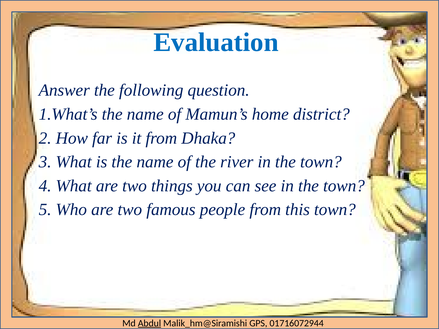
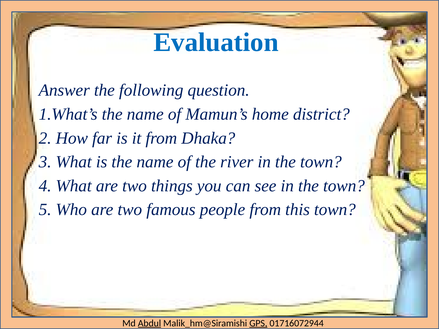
GPS underline: none -> present
